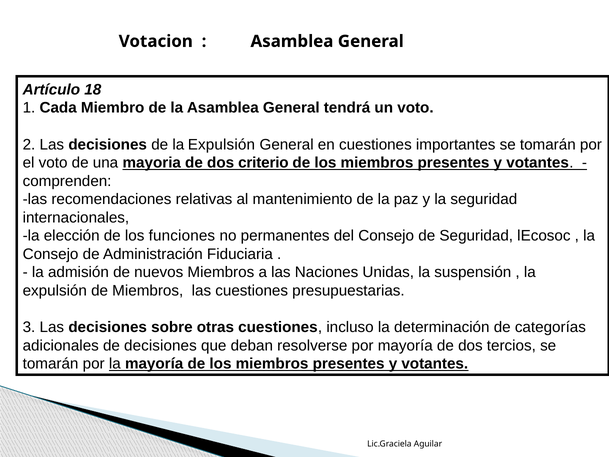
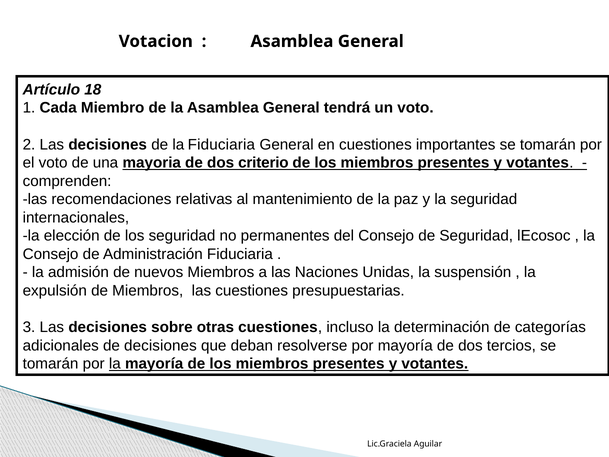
de la Expulsión: Expulsión -> Fiduciaria
los funciones: funciones -> seguridad
